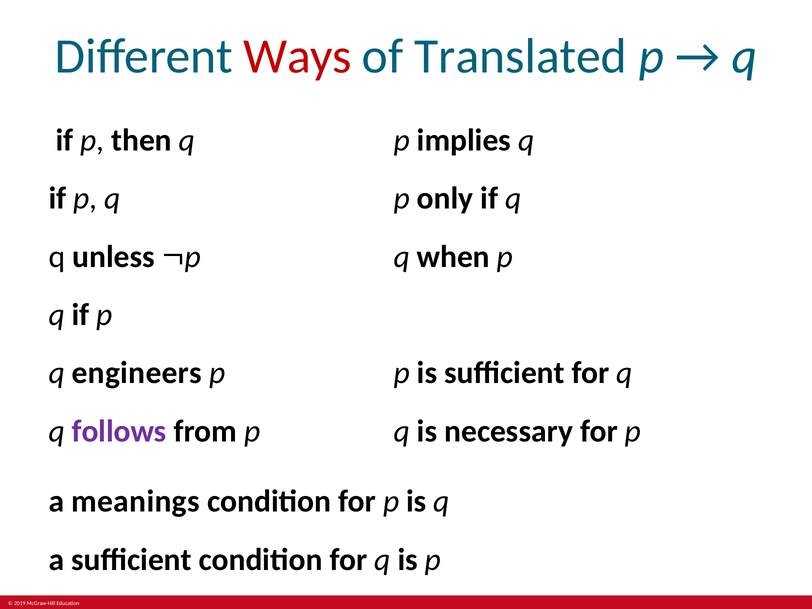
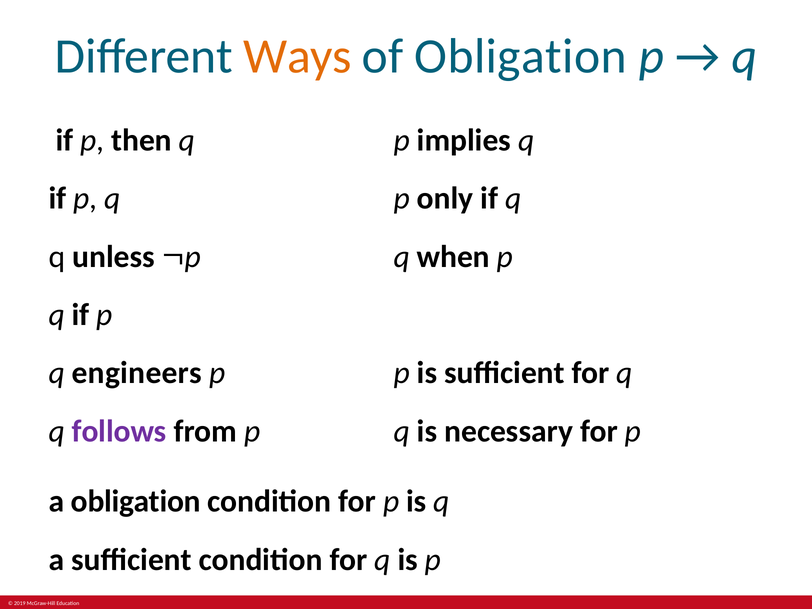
Ways colour: red -> orange
of Translated: Translated -> Obligation
a meanings: meanings -> obligation
